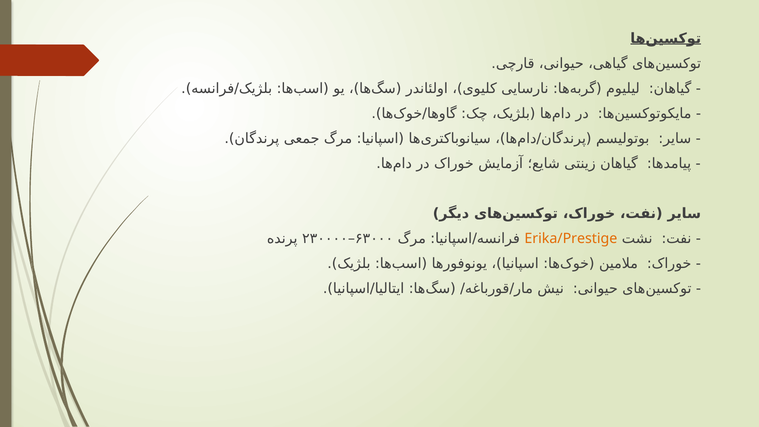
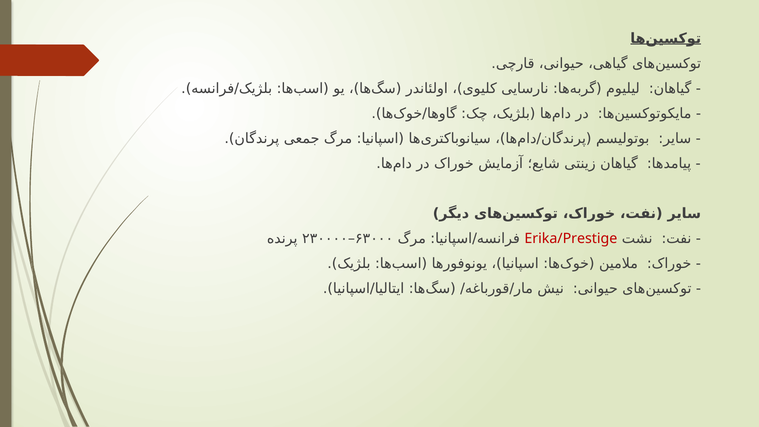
Erika/Prestige colour: orange -> red
